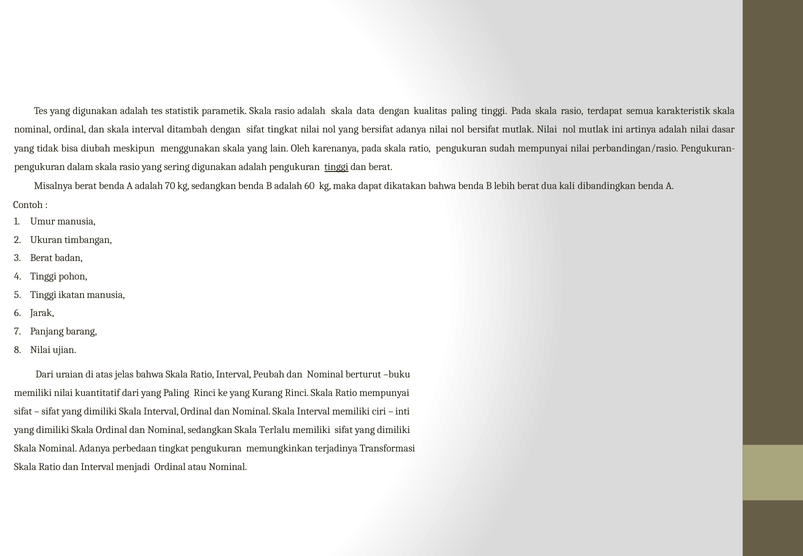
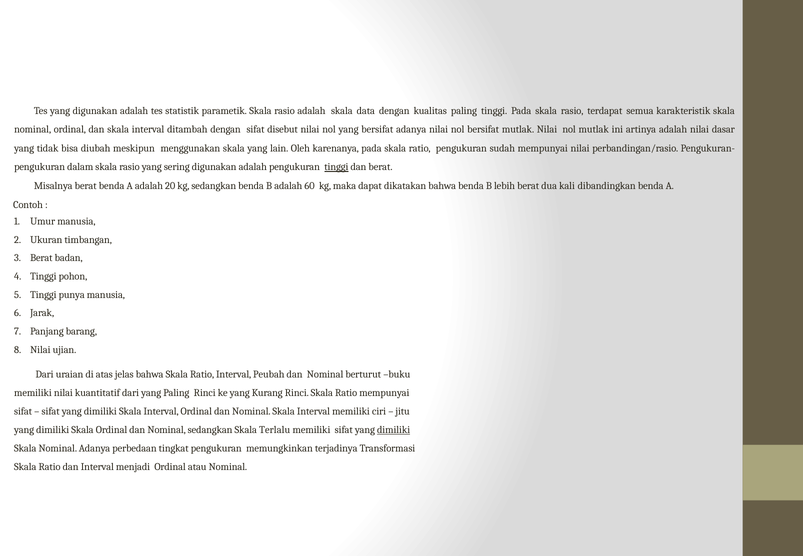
sifat tingkat: tingkat -> disebut
70: 70 -> 20
ikatan: ikatan -> punya
inti: inti -> jitu
dimiliki at (394, 430) underline: none -> present
